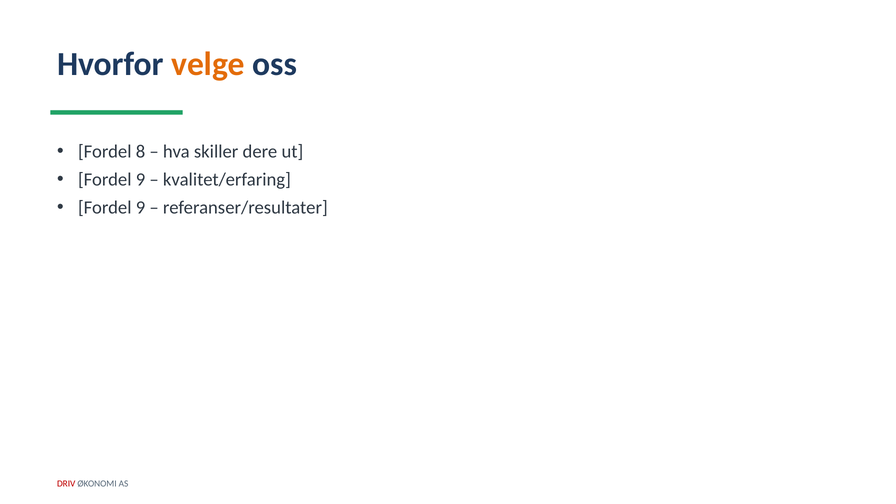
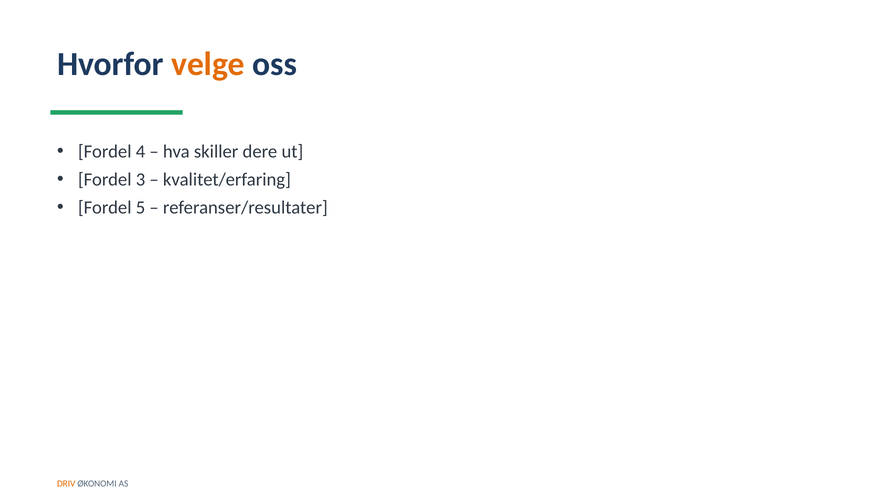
8: 8 -> 4
9 at (141, 180): 9 -> 3
9 at (141, 208): 9 -> 5
DRIV colour: red -> orange
